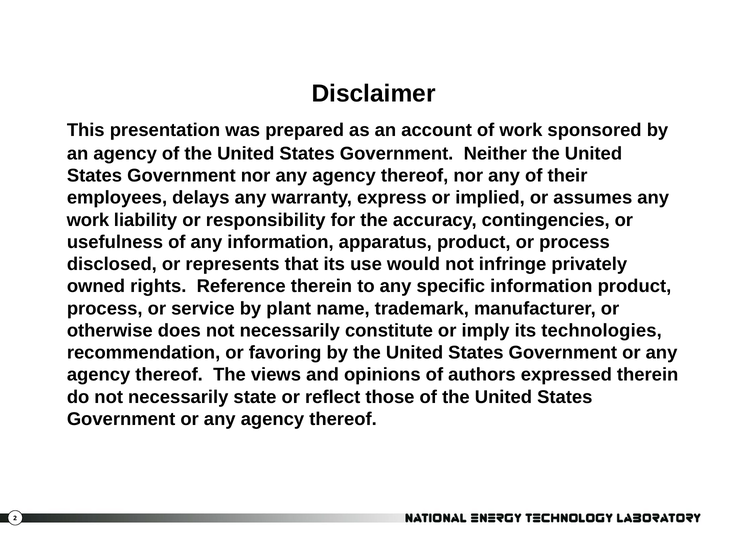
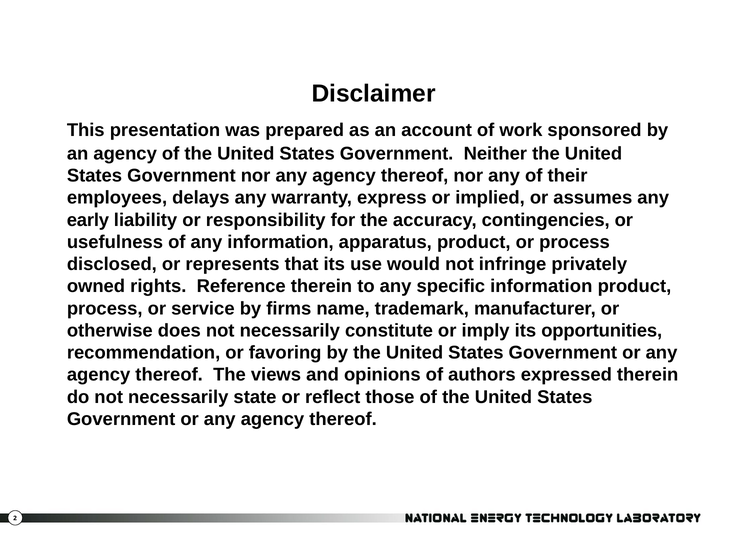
work at (88, 220): work -> early
plant: plant -> firms
technologies: technologies -> opportunities
